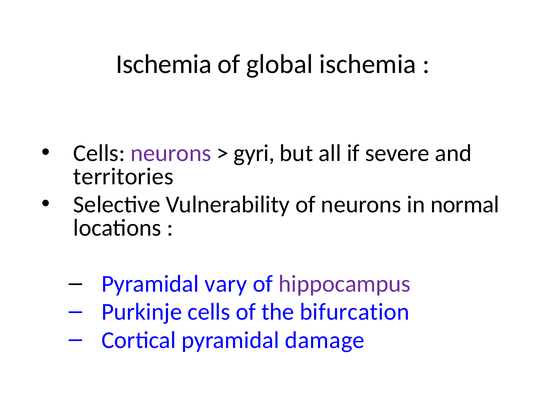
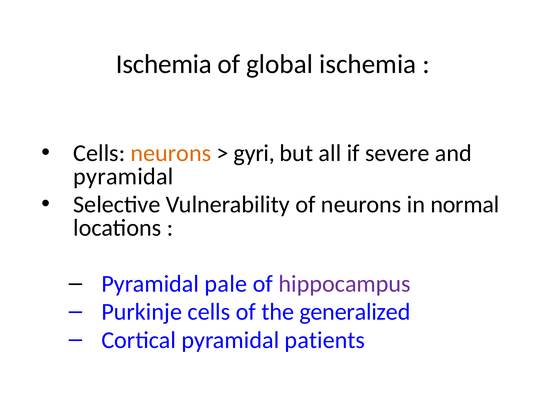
neurons at (171, 153) colour: purple -> orange
territories at (123, 176): territories -> pyramidal
vary: vary -> pale
bifurcation: bifurcation -> generalized
damage: damage -> patients
